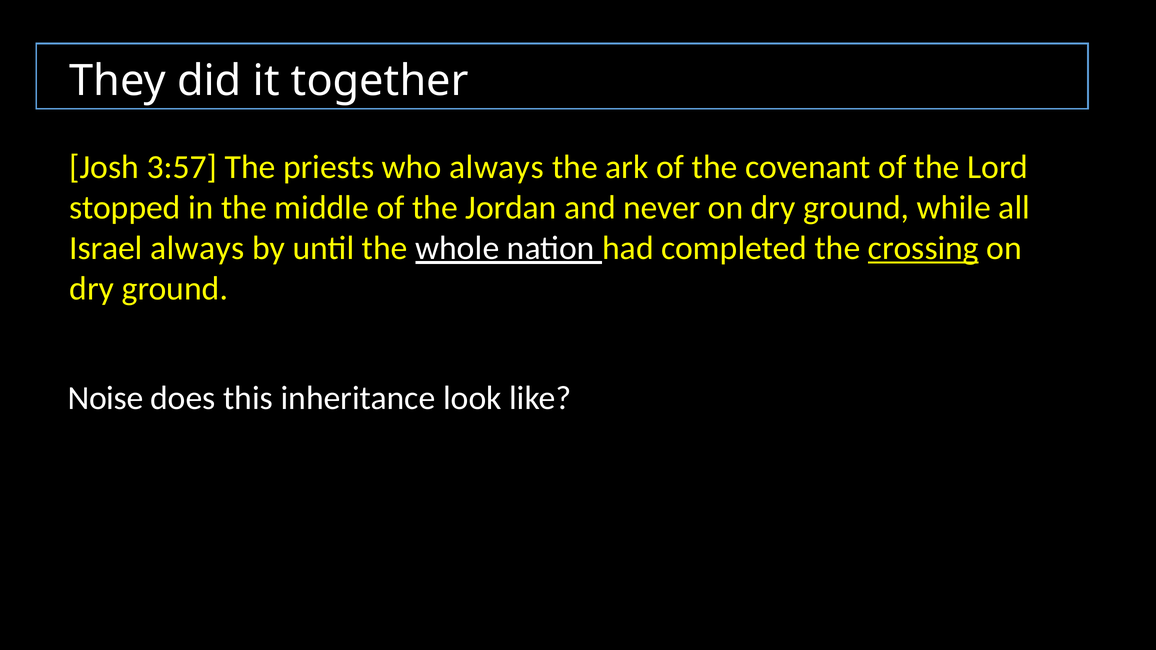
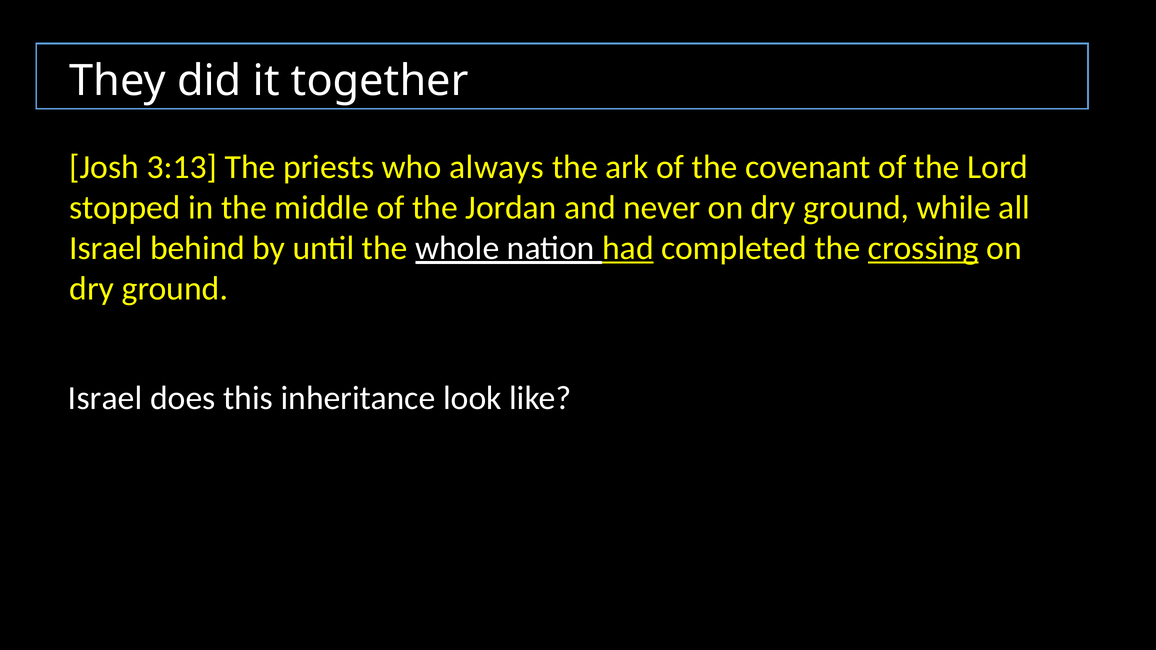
3:57: 3:57 -> 3:13
Israel always: always -> behind
had underline: none -> present
Noise at (106, 398): Noise -> Israel
